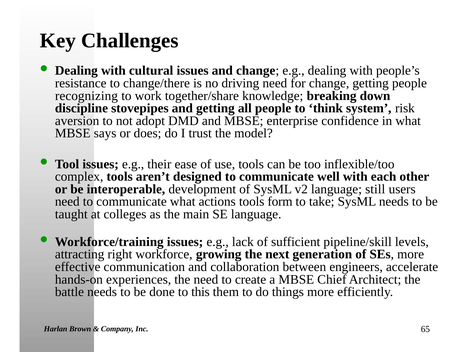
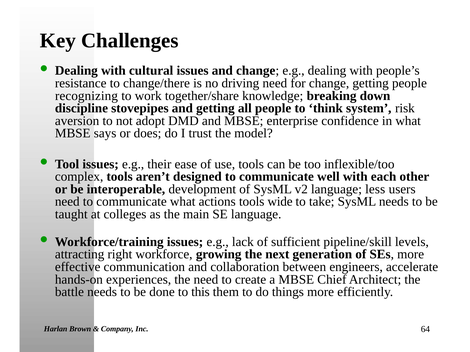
still: still -> less
form: form -> wide
65: 65 -> 64
